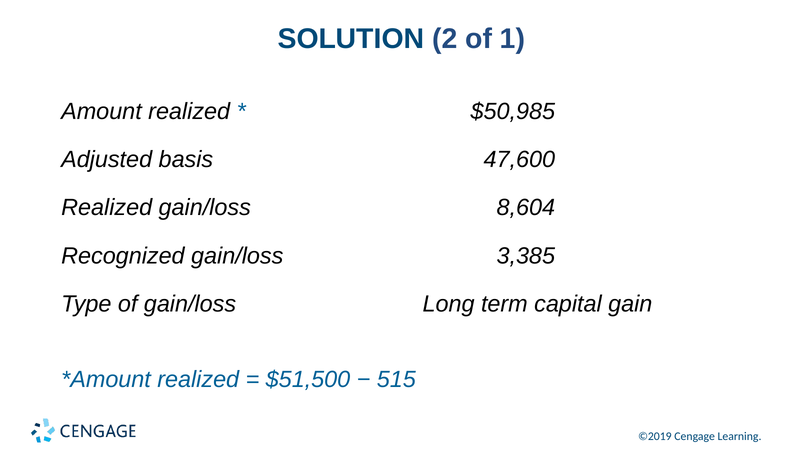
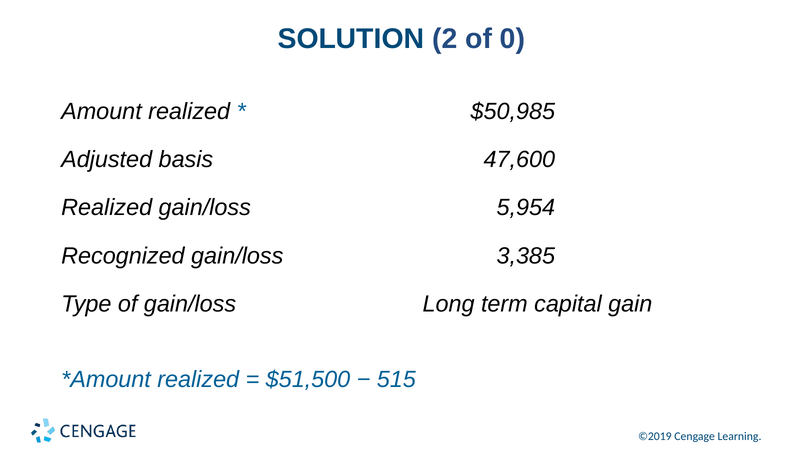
1: 1 -> 0
8,604: 8,604 -> 5,954
